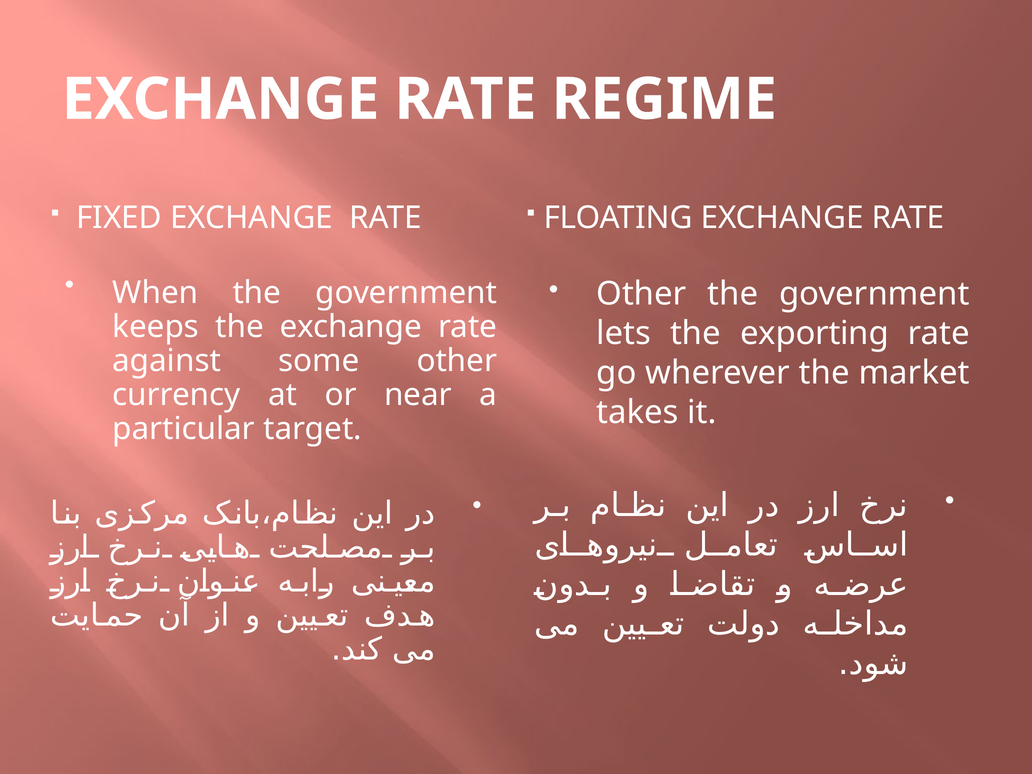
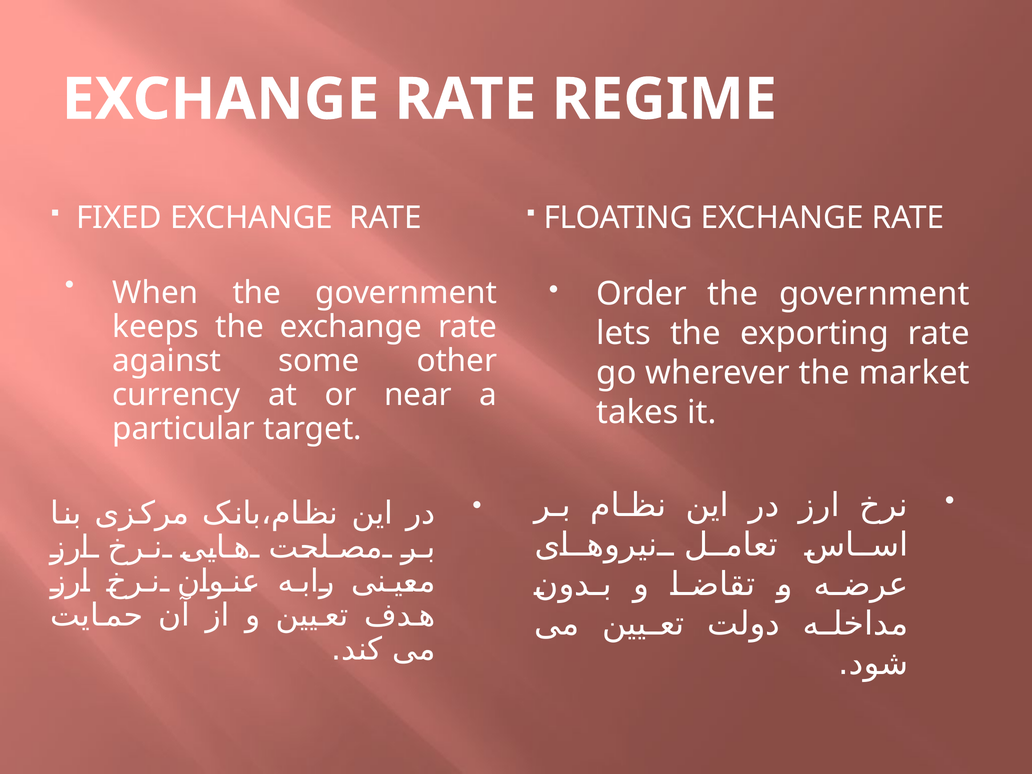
Other at (641, 294): Other -> Order
